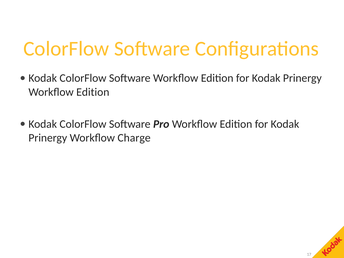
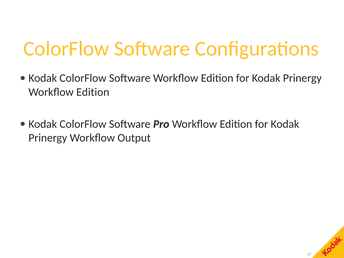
Charge: Charge -> Output
